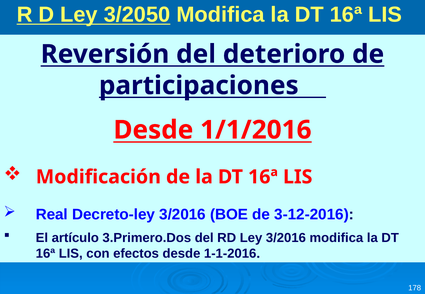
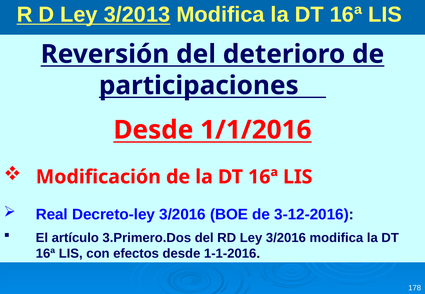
3/2050: 3/2050 -> 3/2013
